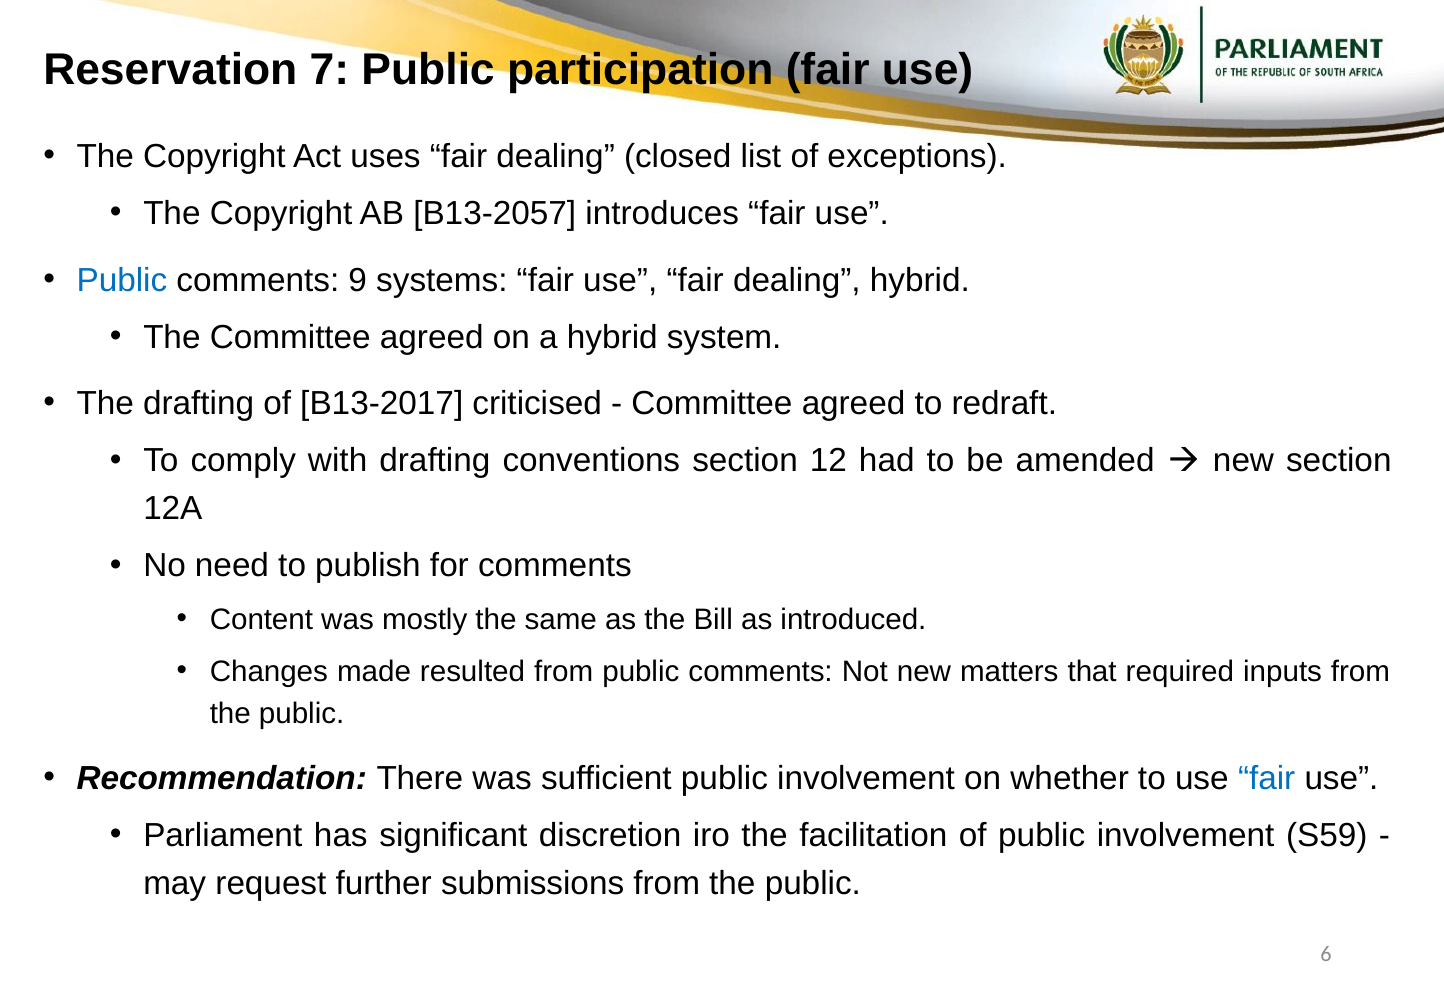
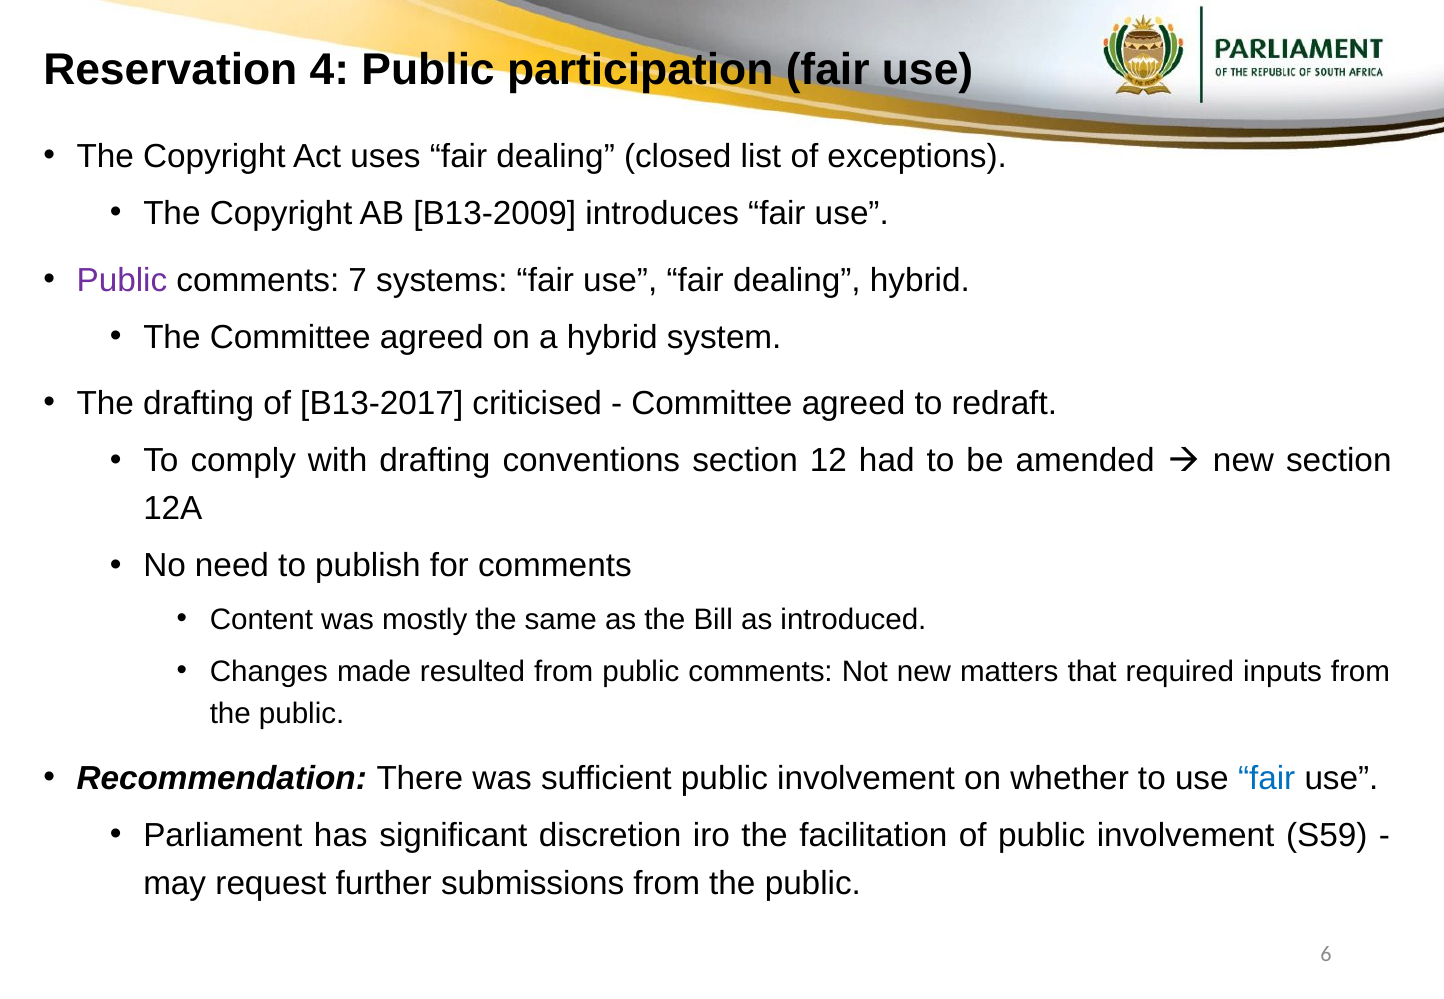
7: 7 -> 4
B13-2057: B13-2057 -> B13-2009
Public at (122, 280) colour: blue -> purple
9: 9 -> 7
